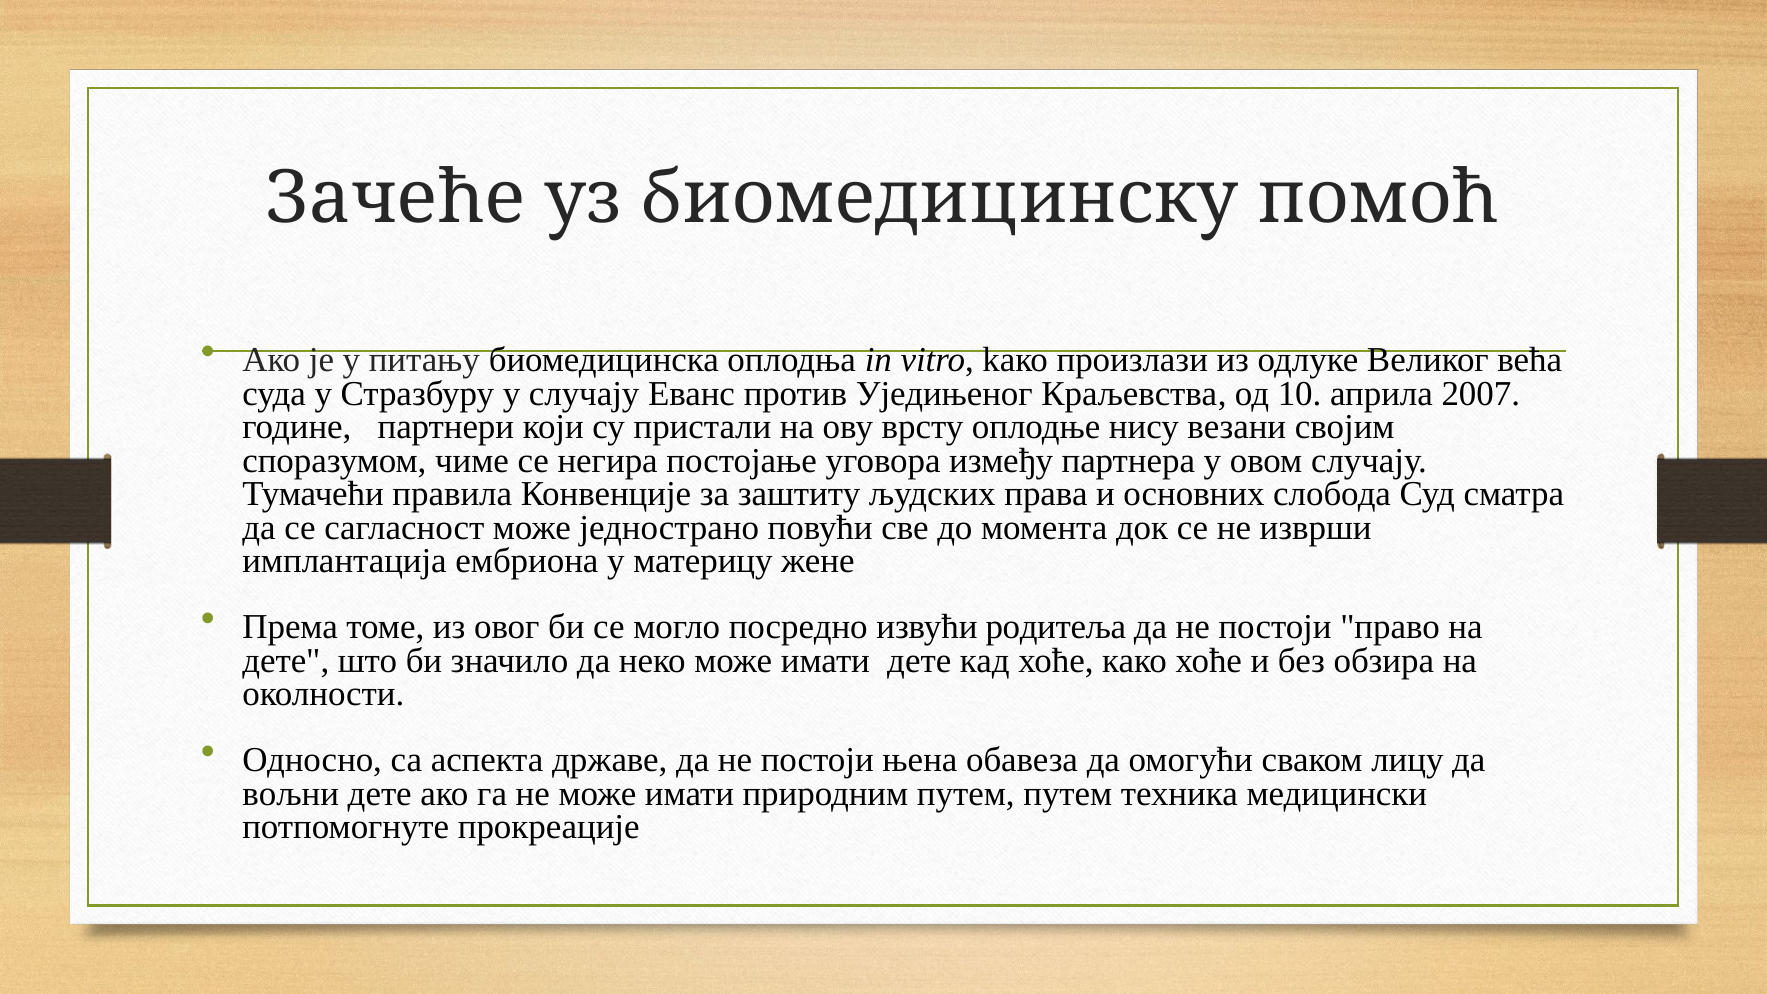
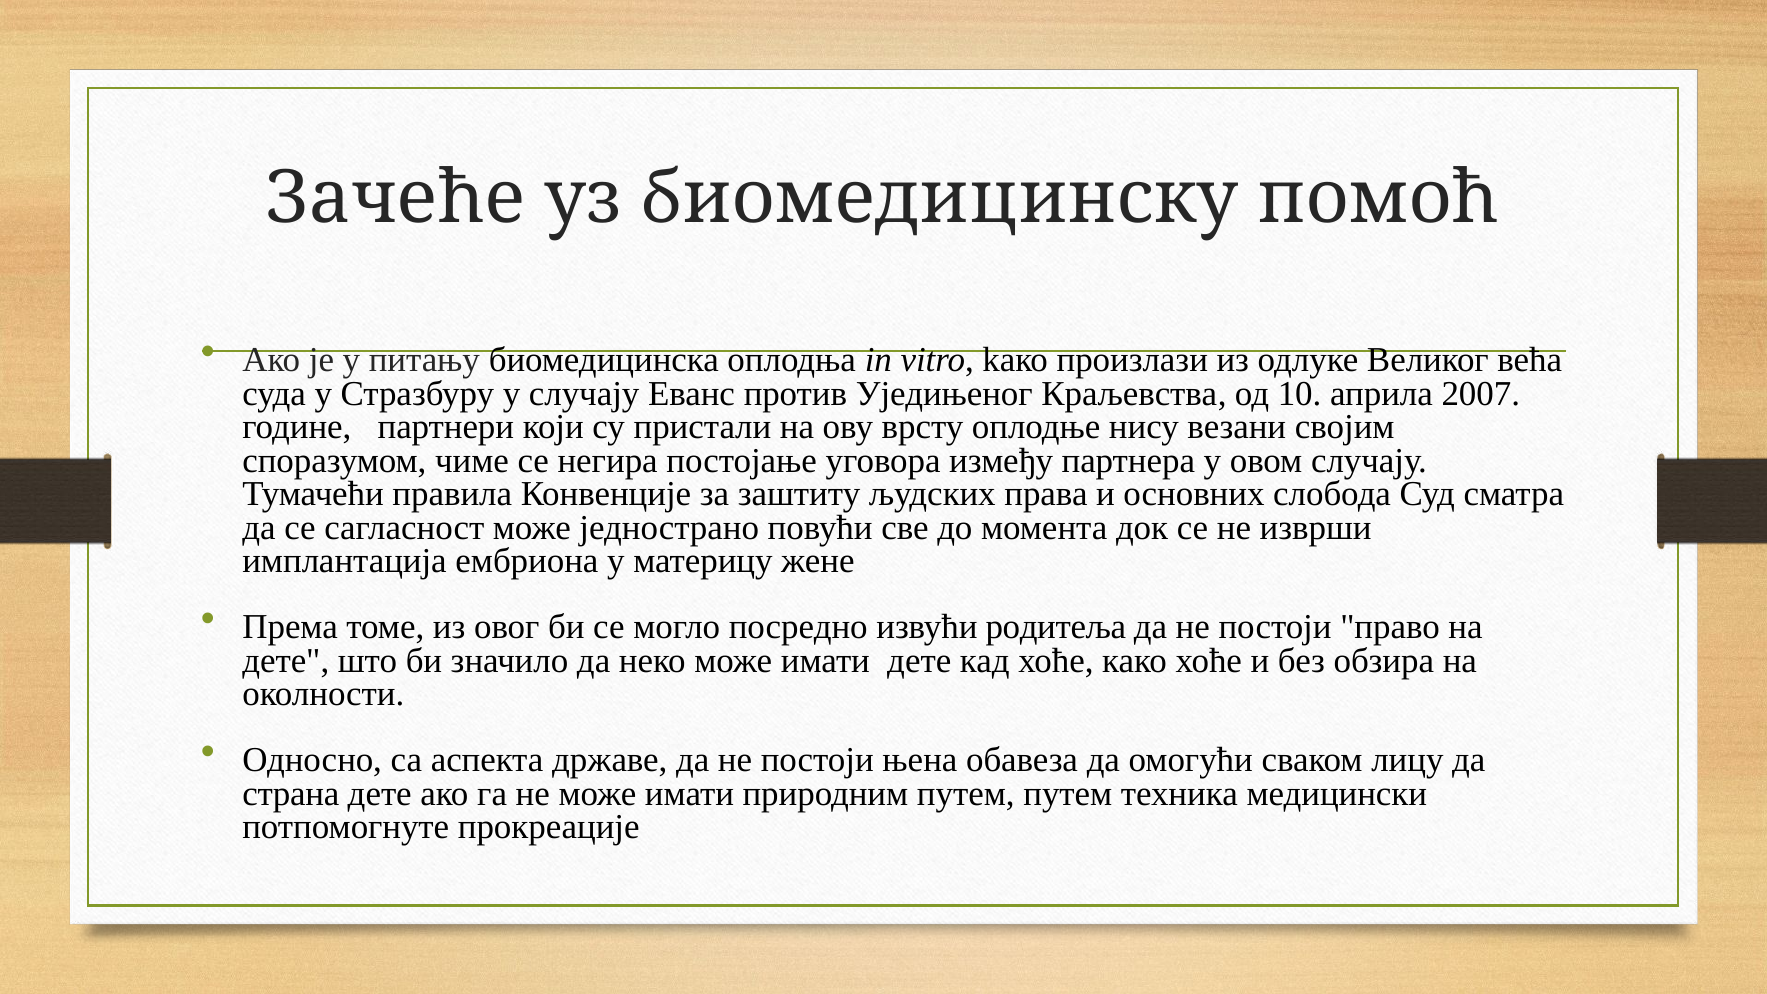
вољни: вољни -> страна
